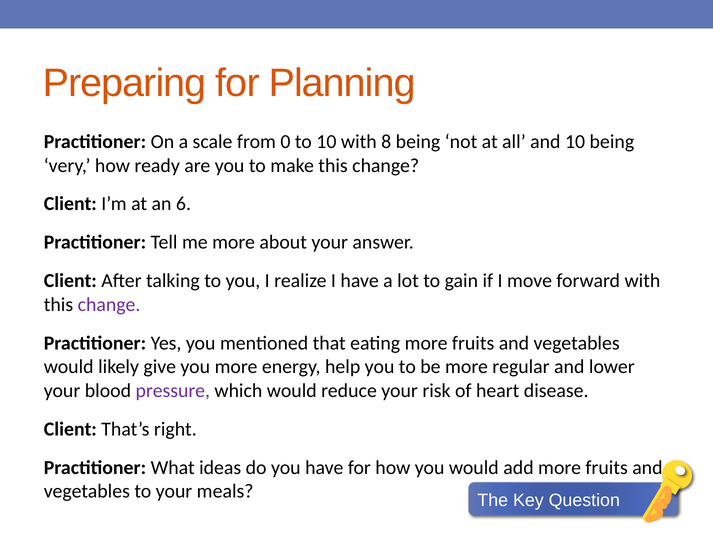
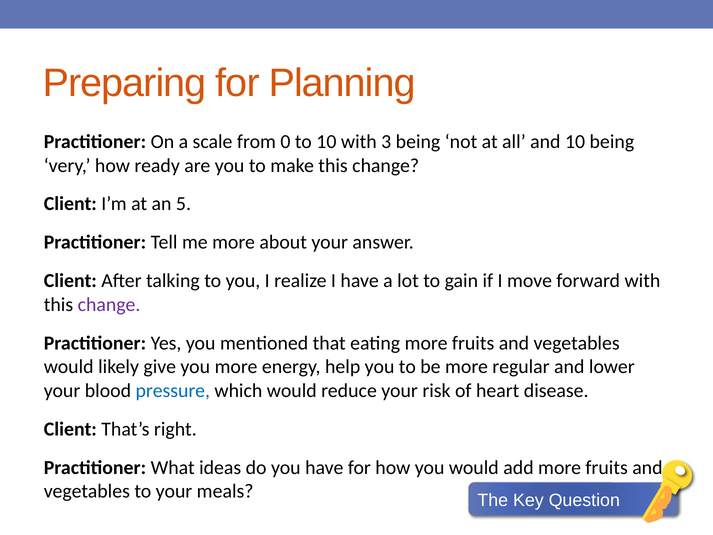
8: 8 -> 3
6: 6 -> 5
pressure colour: purple -> blue
